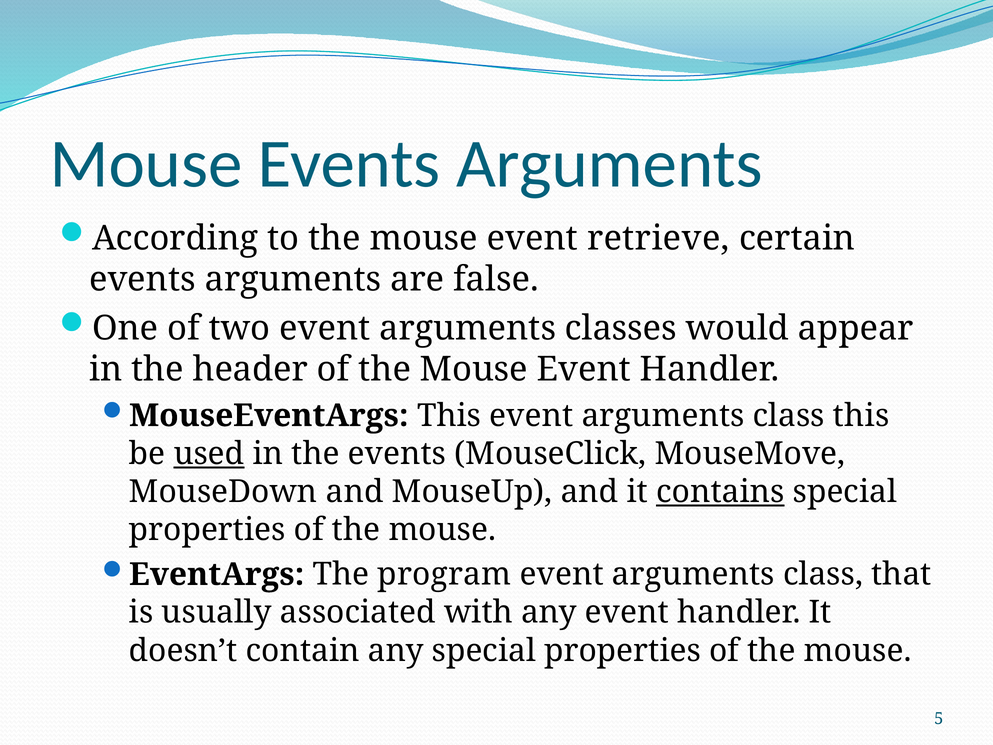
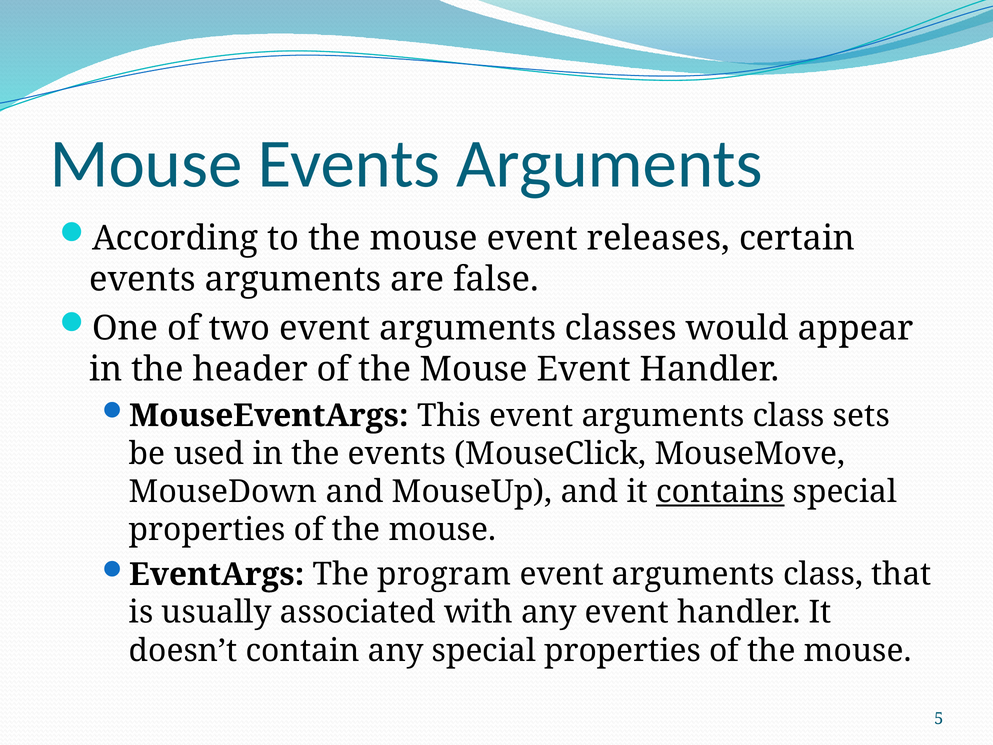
retrieve: retrieve -> releases
class this: this -> sets
used underline: present -> none
